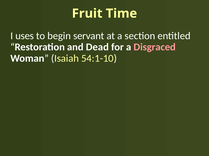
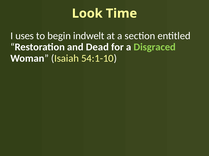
Fruit: Fruit -> Look
servant: servant -> indwelt
Disgraced colour: pink -> light green
